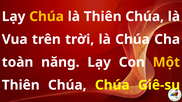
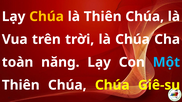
Một colour: yellow -> light blue
